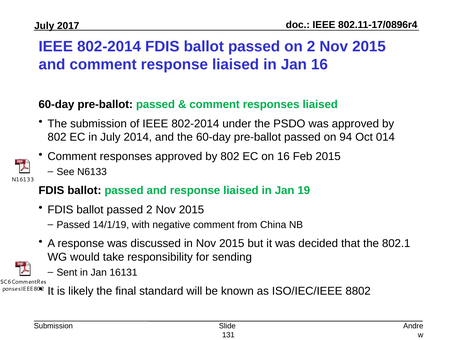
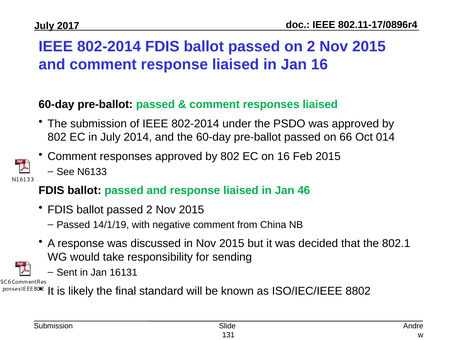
94: 94 -> 66
19: 19 -> 46
